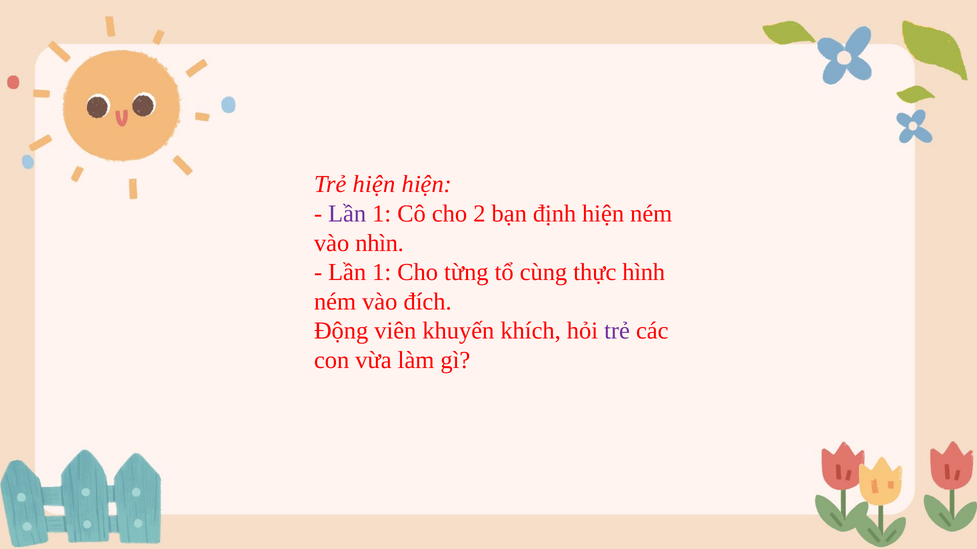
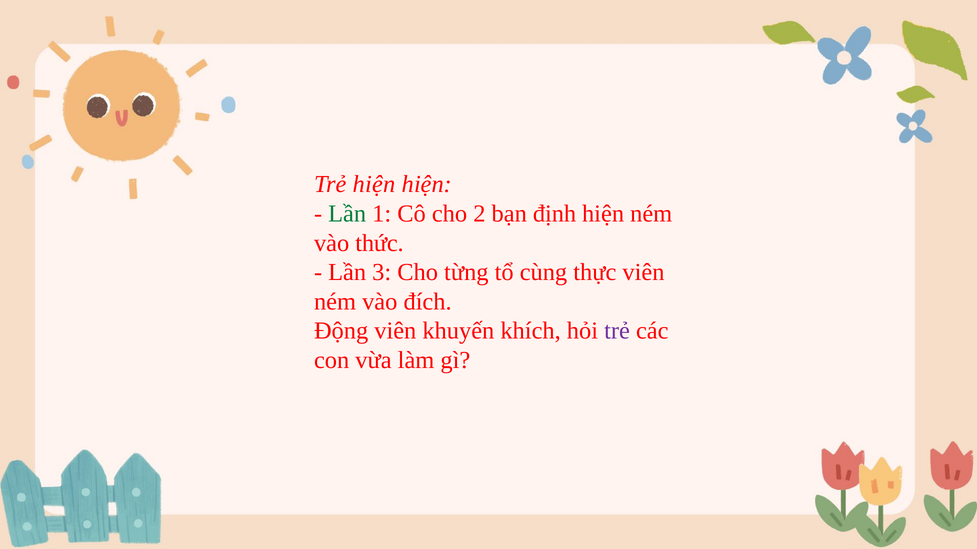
Lần at (347, 214) colour: purple -> green
nhìn: nhìn -> thức
1 at (382, 273): 1 -> 3
thực hình: hình -> viên
